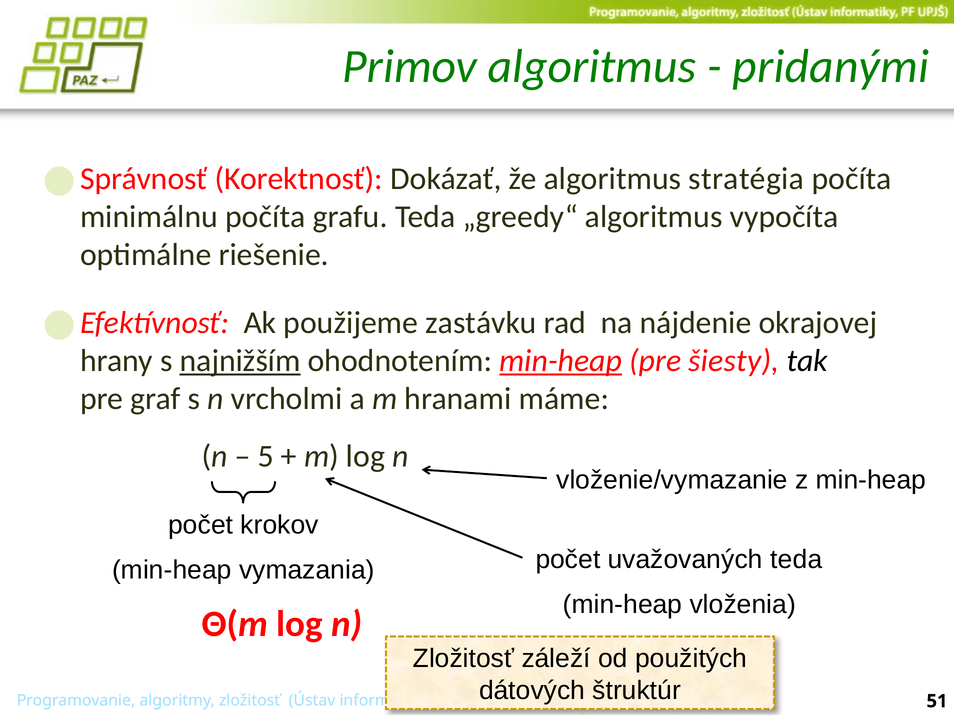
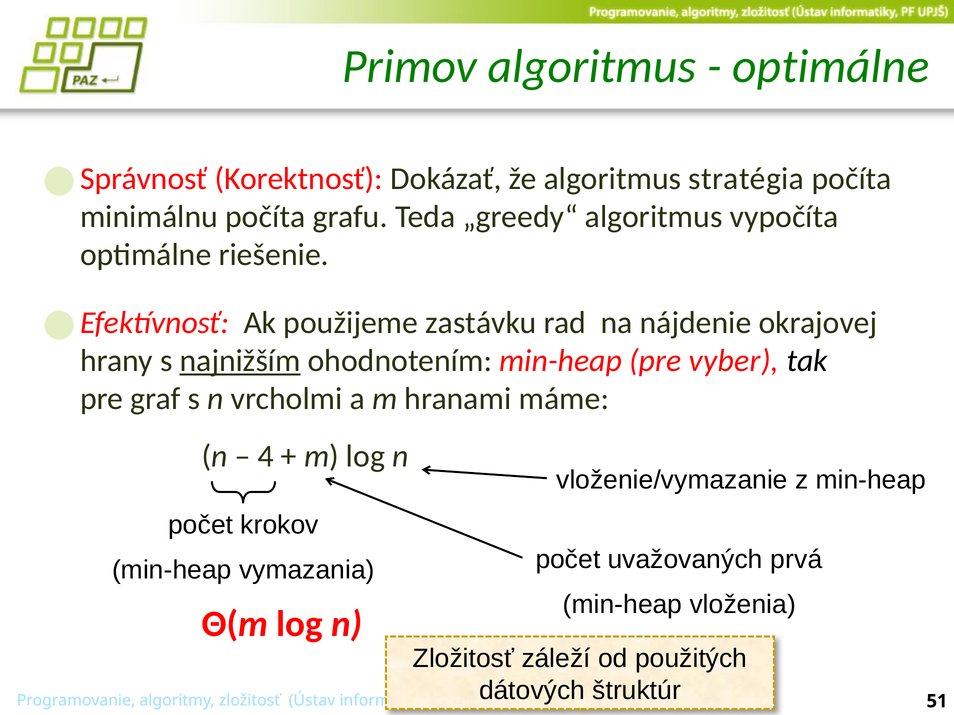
pridanými at (831, 67): pridanými -> optimálne
min-heap at (561, 361) underline: present -> none
šiesty: šiesty -> vyber
5: 5 -> 4
uvažovaných teda: teda -> prvá
